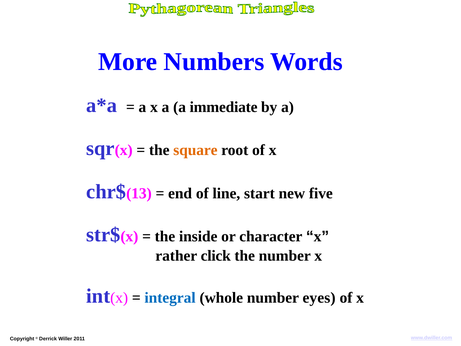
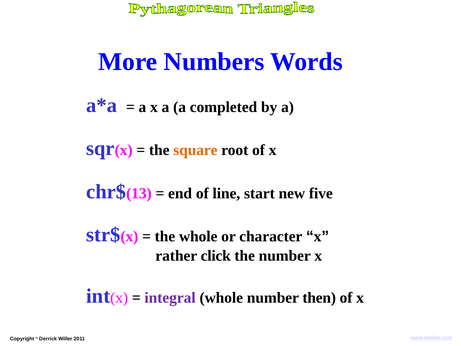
immediate: immediate -> completed
the inside: inside -> whole
integral colour: blue -> purple
eyes: eyes -> then
